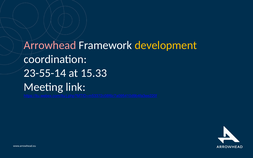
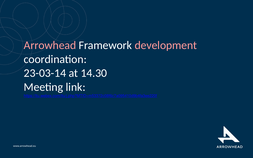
development colour: yellow -> pink
23-55-14: 23-55-14 -> 23-03-14
15.33: 15.33 -> 14.30
